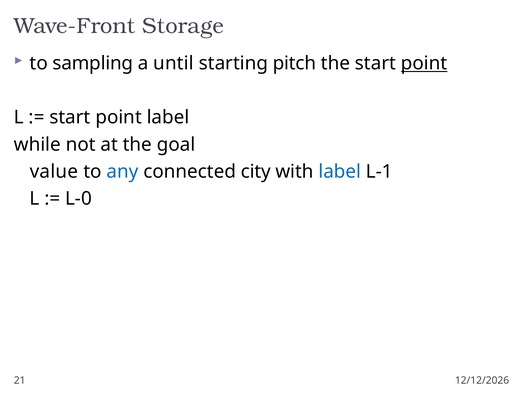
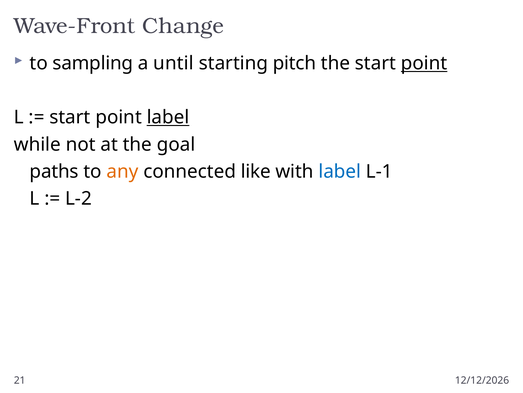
Storage: Storage -> Change
label at (168, 117) underline: none -> present
value: value -> paths
any colour: blue -> orange
city: city -> like
L-0: L-0 -> L-2
